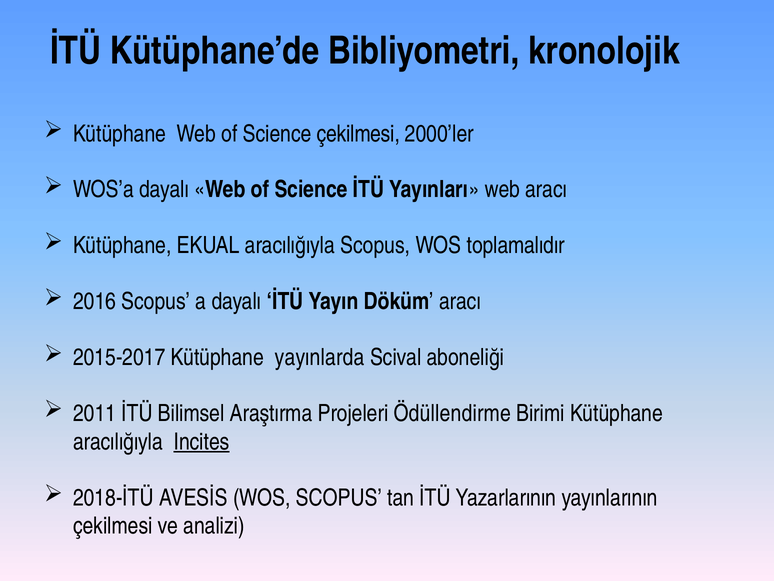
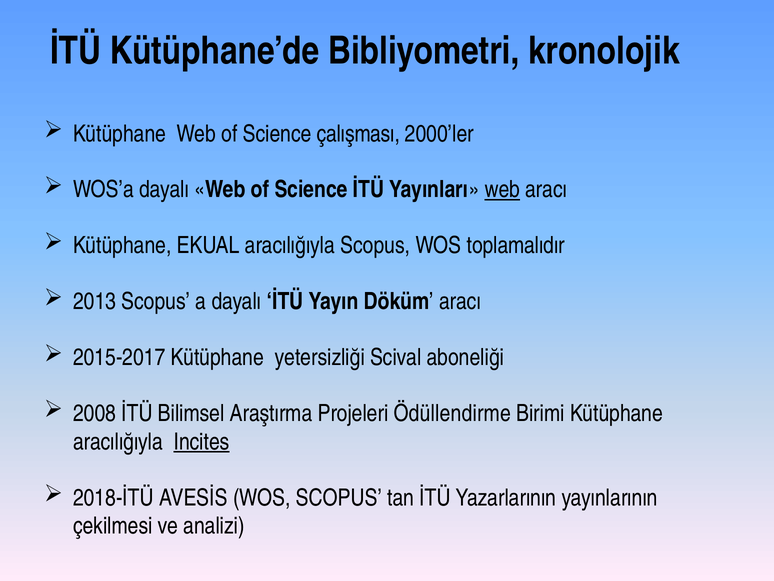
Science çekilmesi: çekilmesi -> çalışması
web at (502, 189) underline: none -> present
2016: 2016 -> 2013
yayınlarda: yayınlarda -> yetersizliği
2011: 2011 -> 2008
